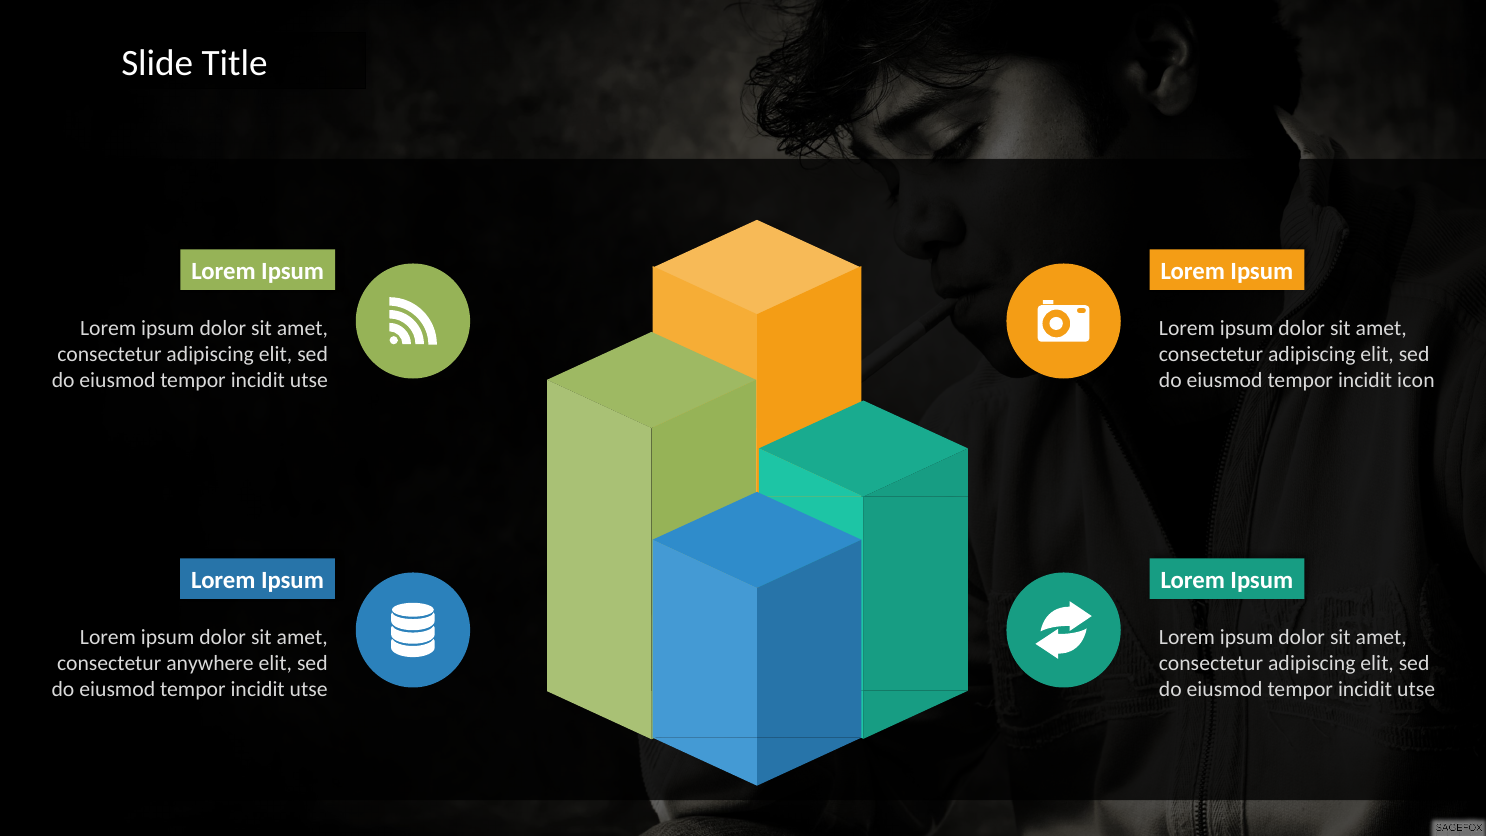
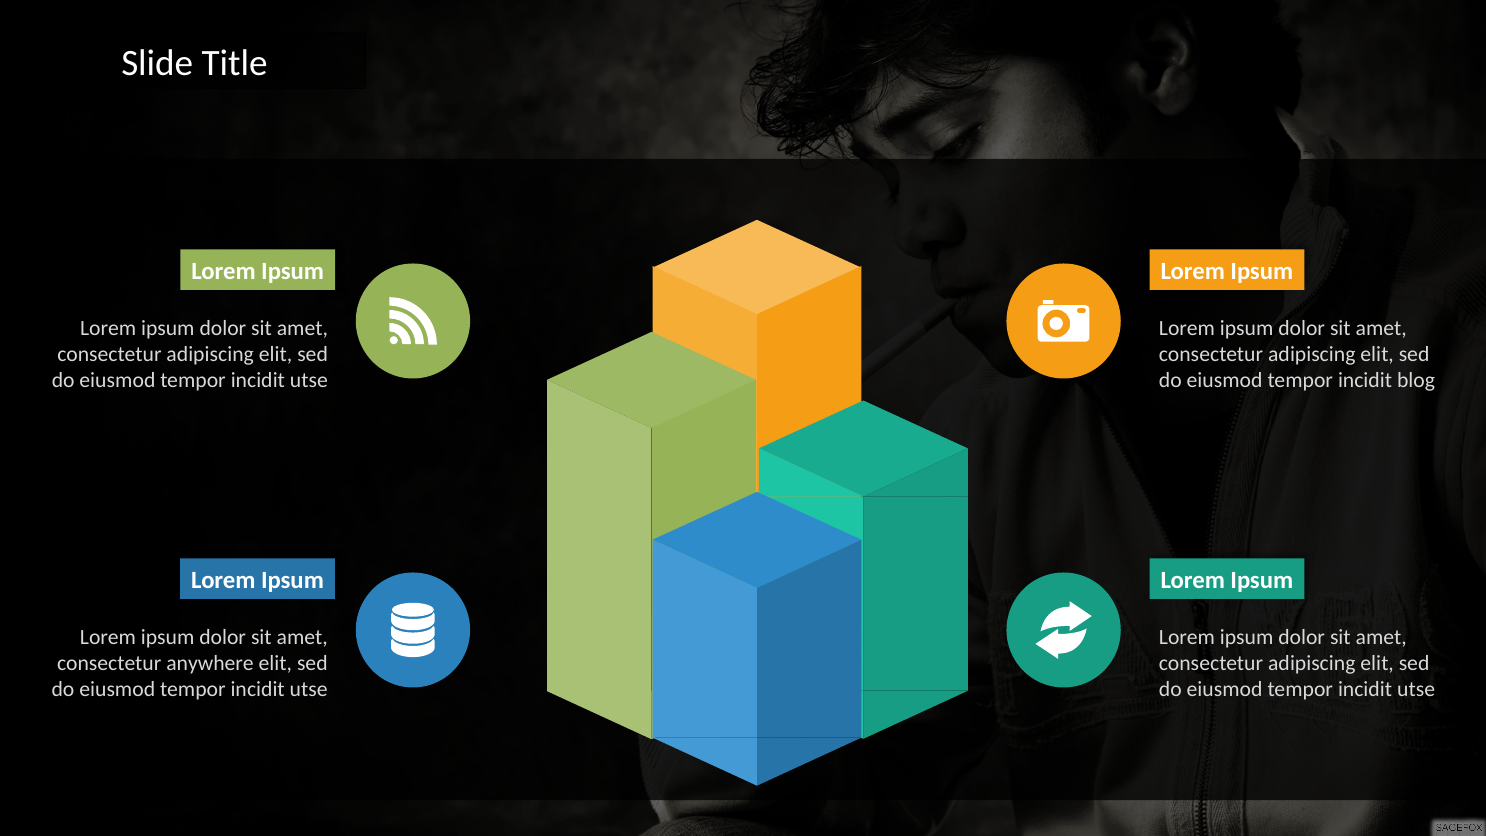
icon: icon -> blog
